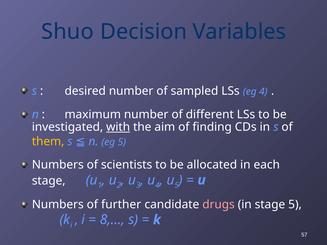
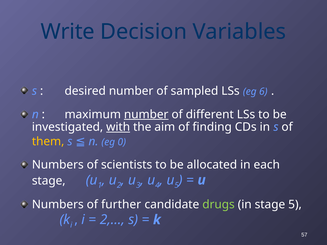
Shuo: Shuo -> Write
eg 4: 4 -> 6
number at (146, 114) underline: none -> present
eg 5: 5 -> 0
drugs colour: pink -> light green
8,…: 8,… -> 2,…
